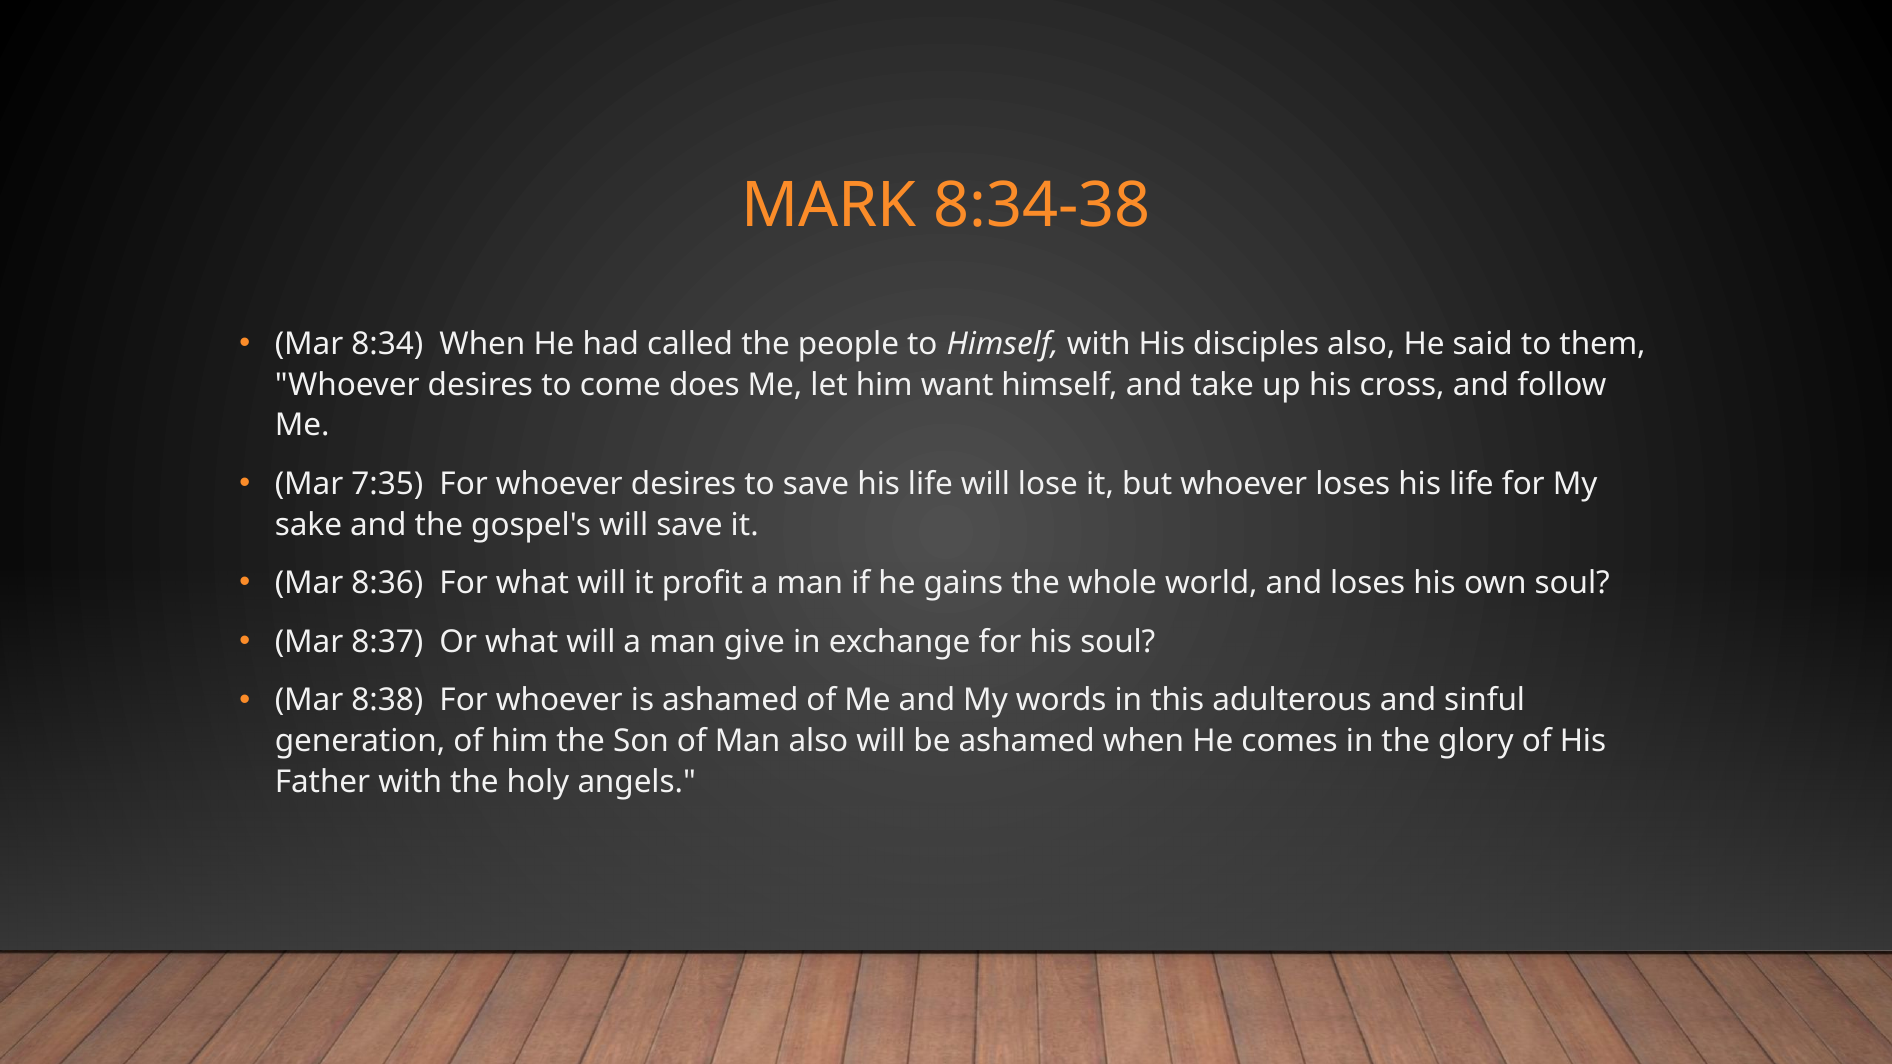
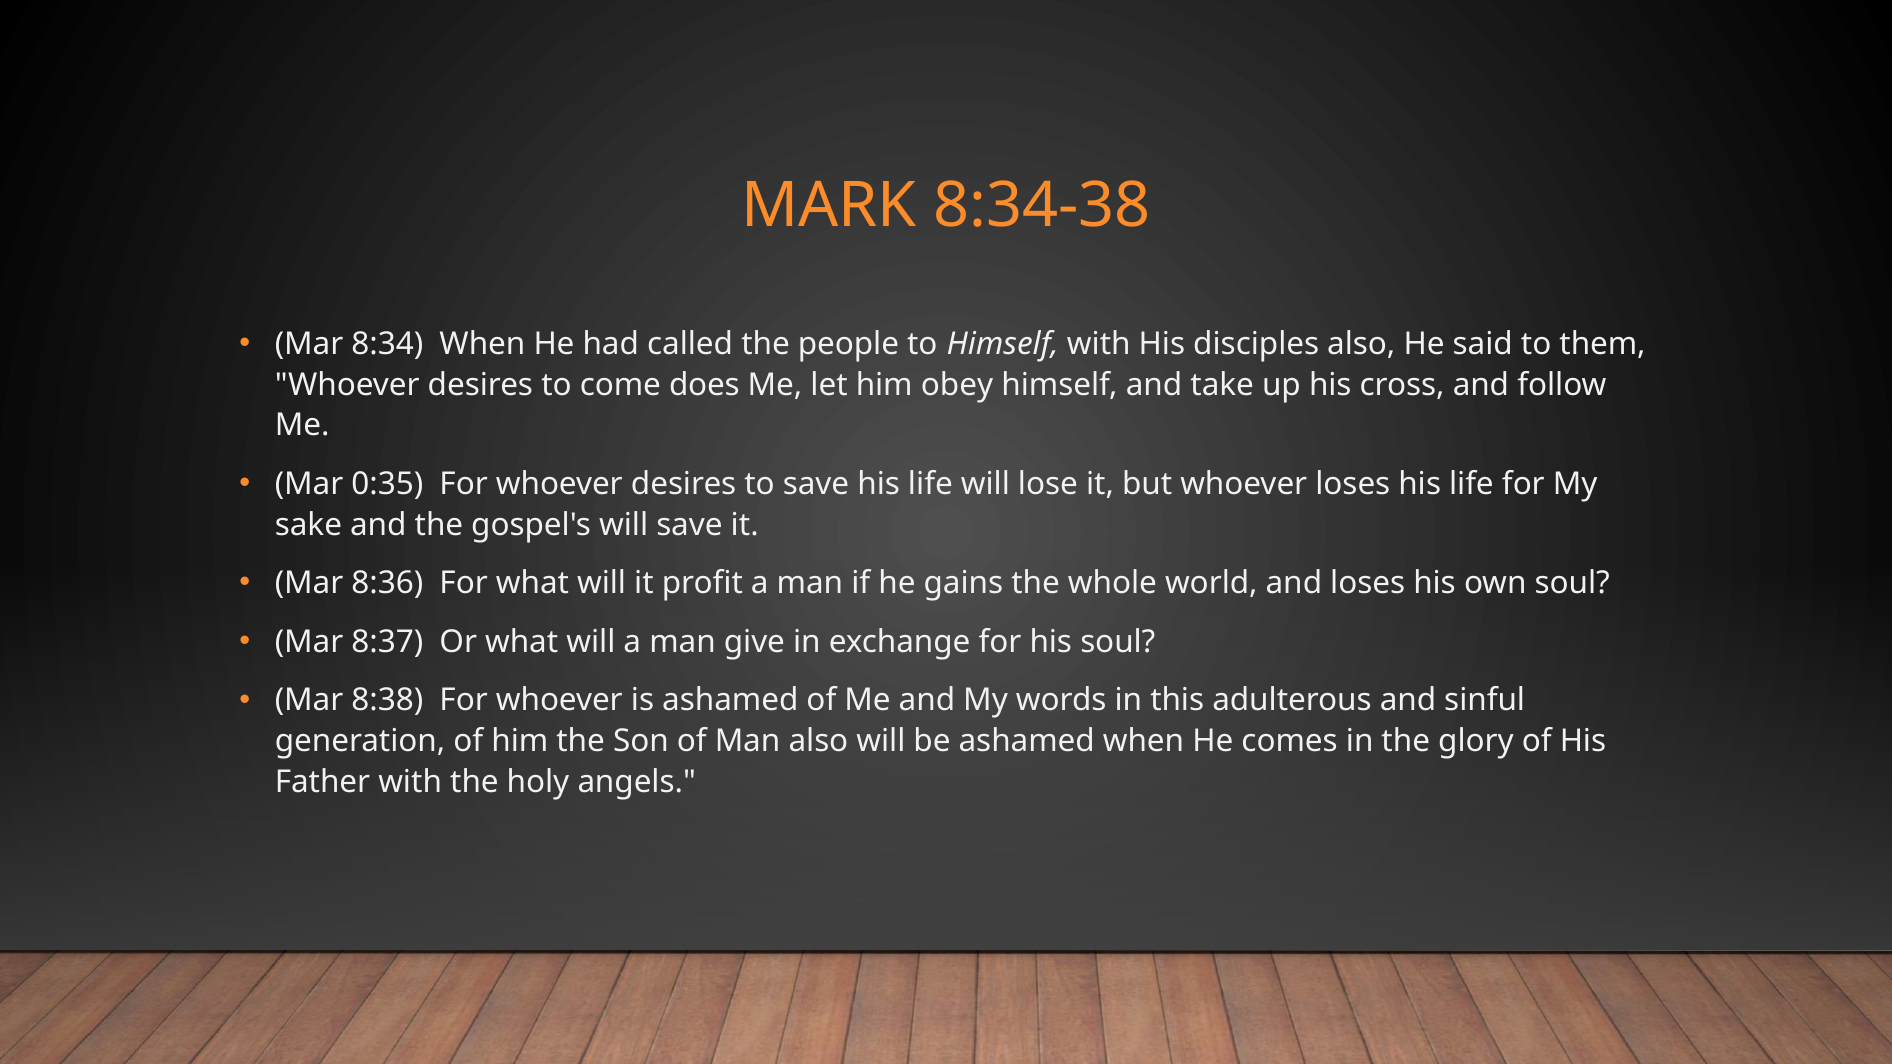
want: want -> obey
7:35: 7:35 -> 0:35
